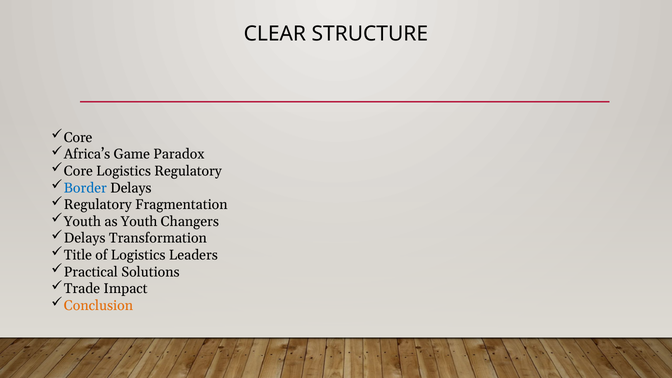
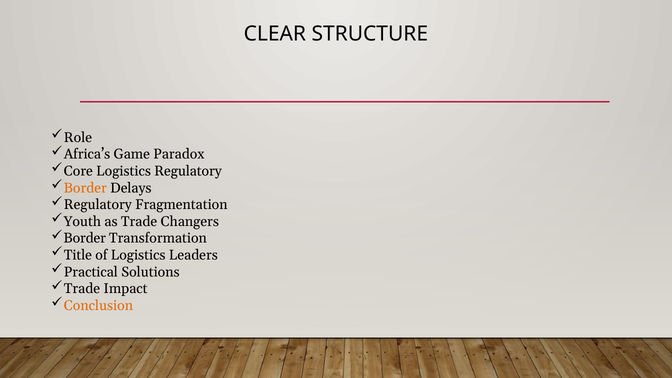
Core at (78, 137): Core -> Role
Border at (85, 188) colour: blue -> orange
as Youth: Youth -> Trade
Delays at (85, 238): Delays -> Border
